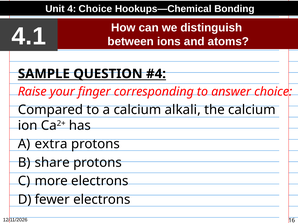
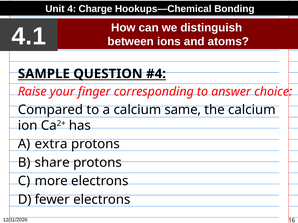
4 Choice: Choice -> Charge
alkali: alkali -> same
